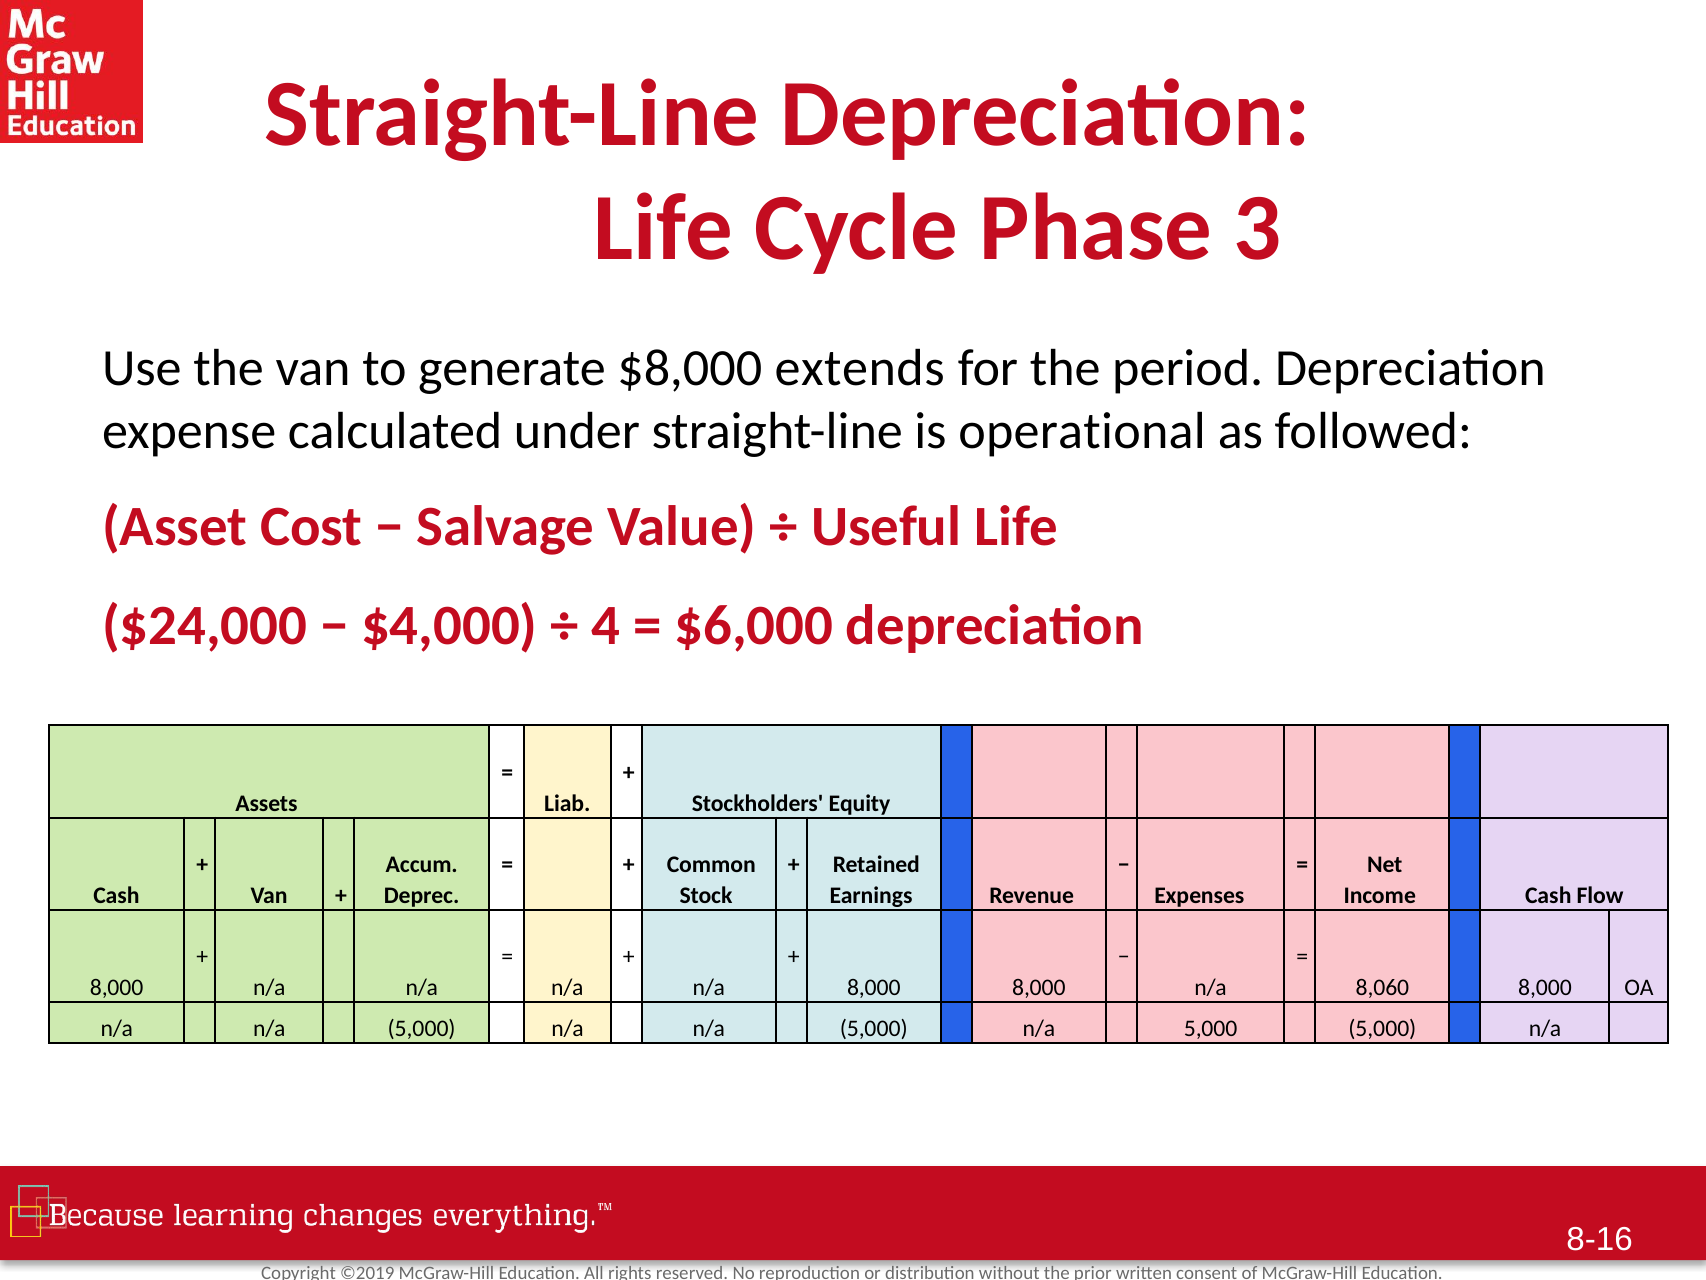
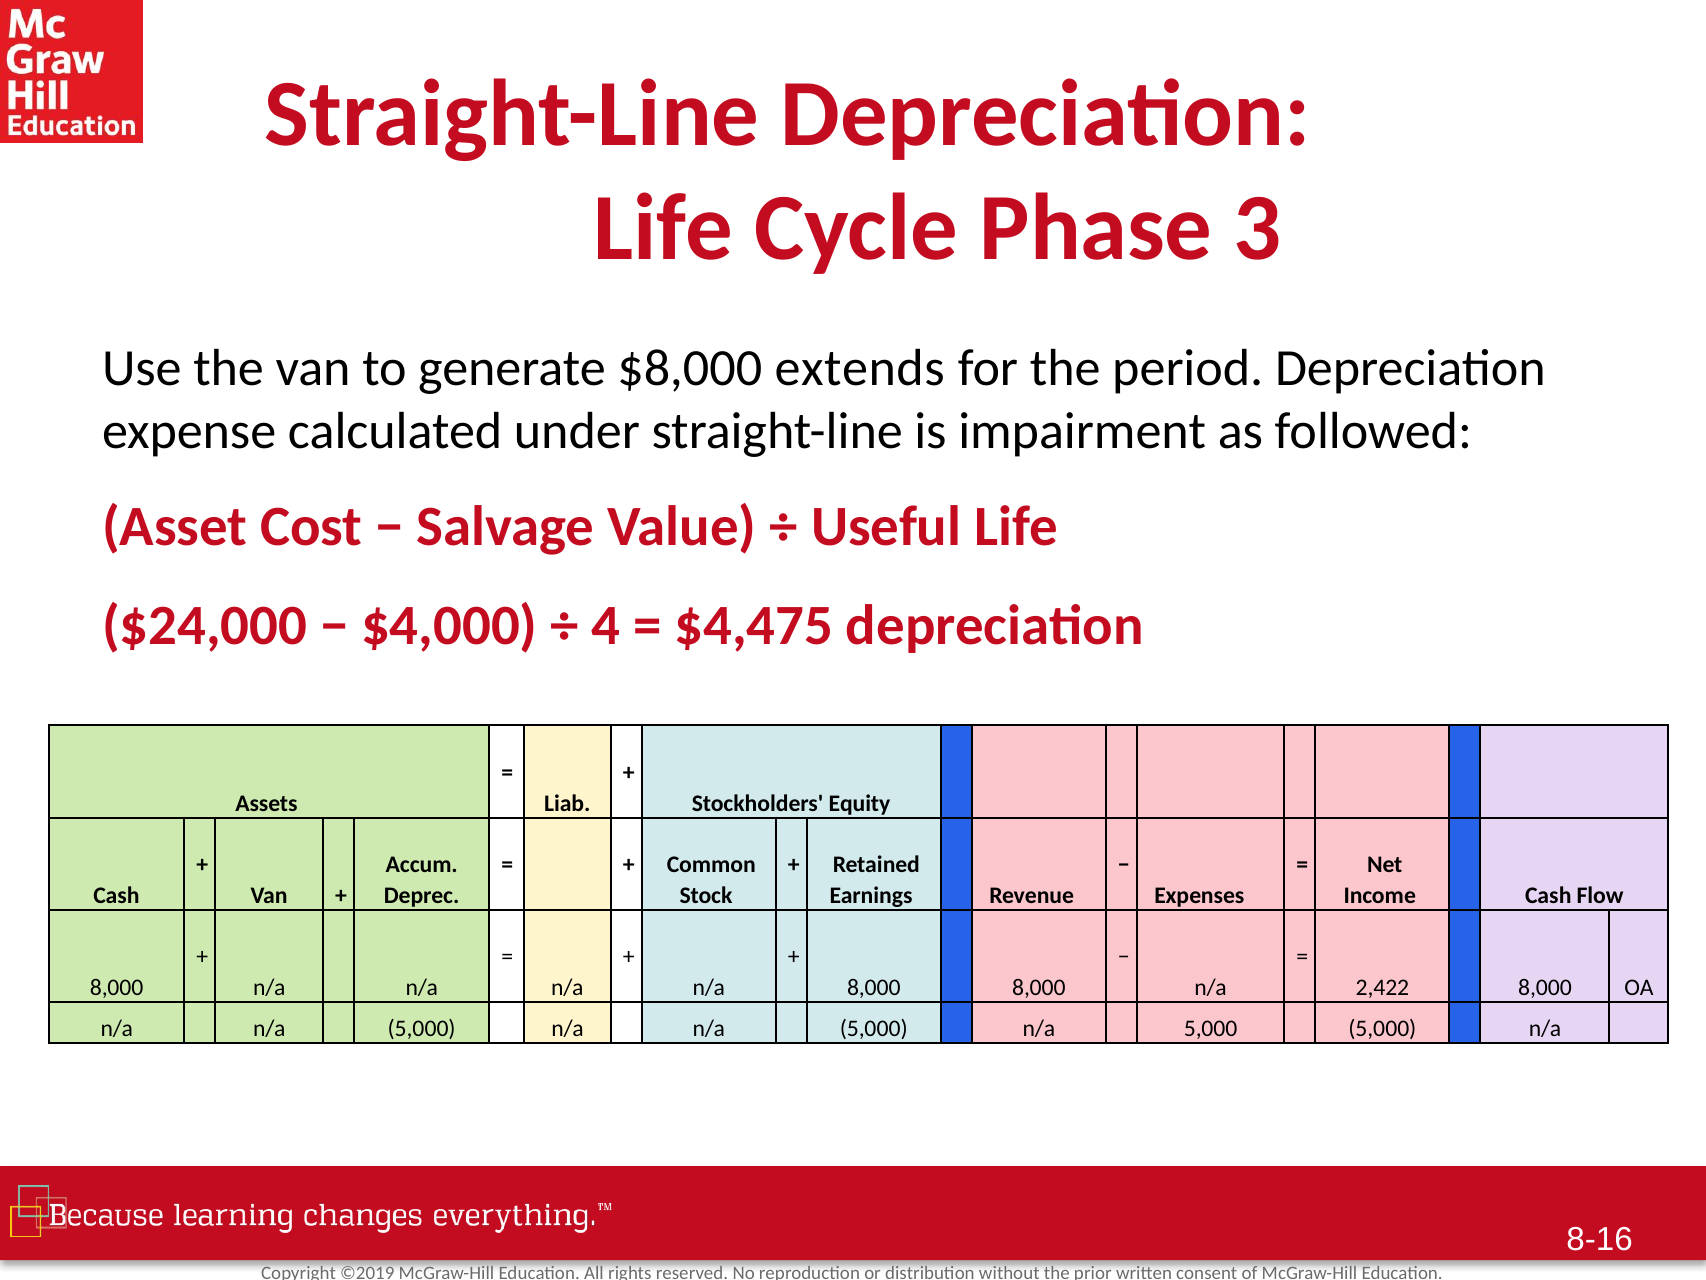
operational: operational -> impairment
$6,000: $6,000 -> $4,475
8,060: 8,060 -> 2,422
